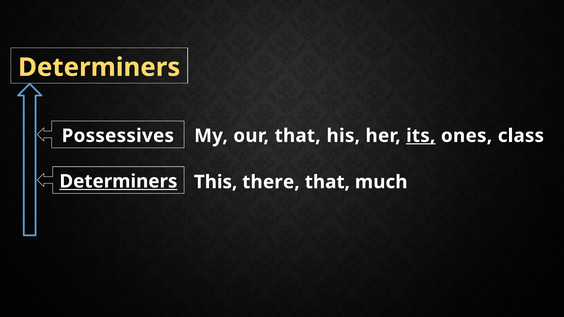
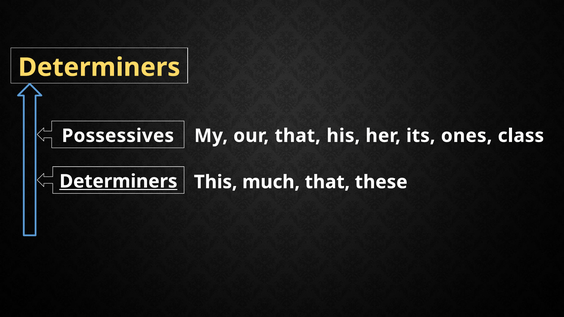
its underline: present -> none
there: there -> much
much: much -> these
